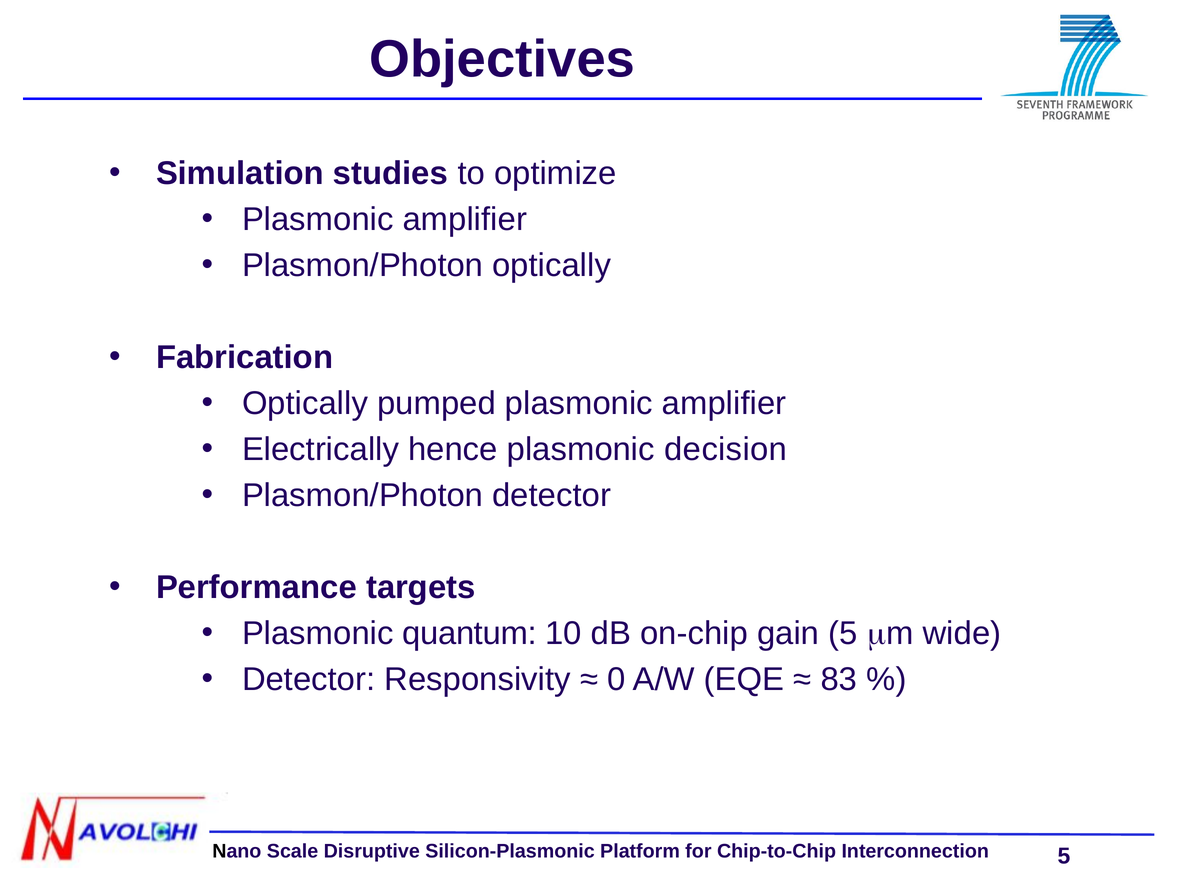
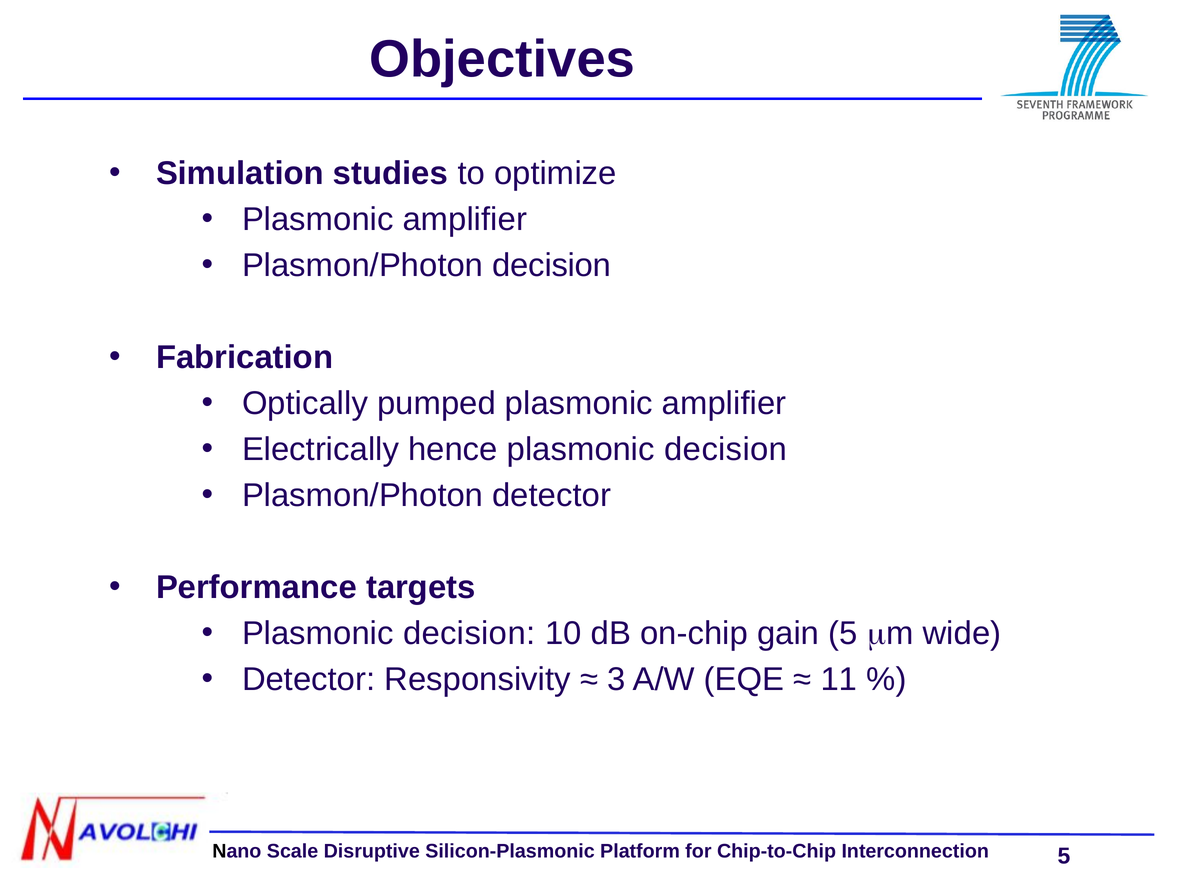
Plasmon/Photon optically: optically -> decision
quantum at (470, 633): quantum -> decision
0: 0 -> 3
83: 83 -> 11
